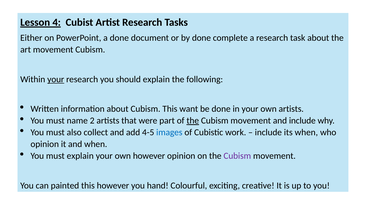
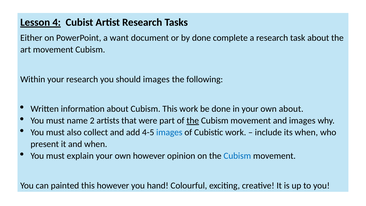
a done: done -> want
your at (56, 79) underline: present -> none
should explain: explain -> images
This want: want -> work
own artists: artists -> about
and include: include -> images
opinion at (45, 144): opinion -> present
Cubism at (237, 156) colour: purple -> blue
